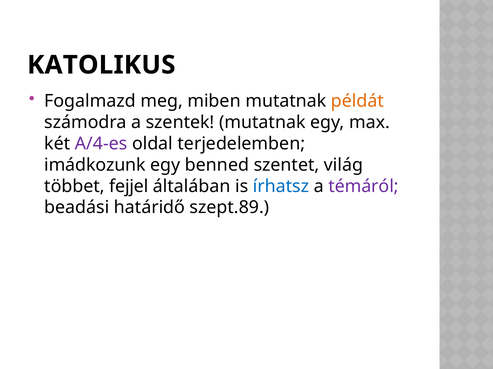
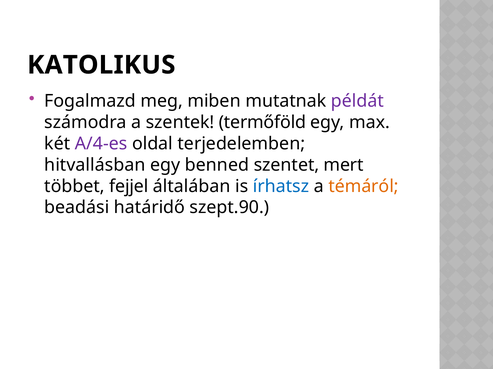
példát colour: orange -> purple
szentek mutatnak: mutatnak -> termőföld
imádkozunk: imádkozunk -> hitvallásban
világ: világ -> mert
témáról colour: purple -> orange
szept.89: szept.89 -> szept.90
